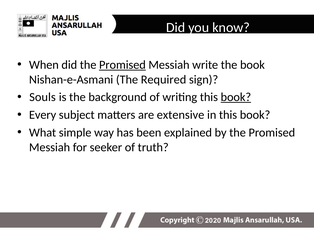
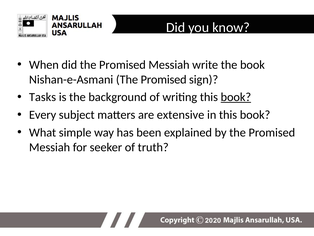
Promised at (122, 65) underline: present -> none
Nishan-e-Asmani The Required: Required -> Promised
Souls: Souls -> Tasks
